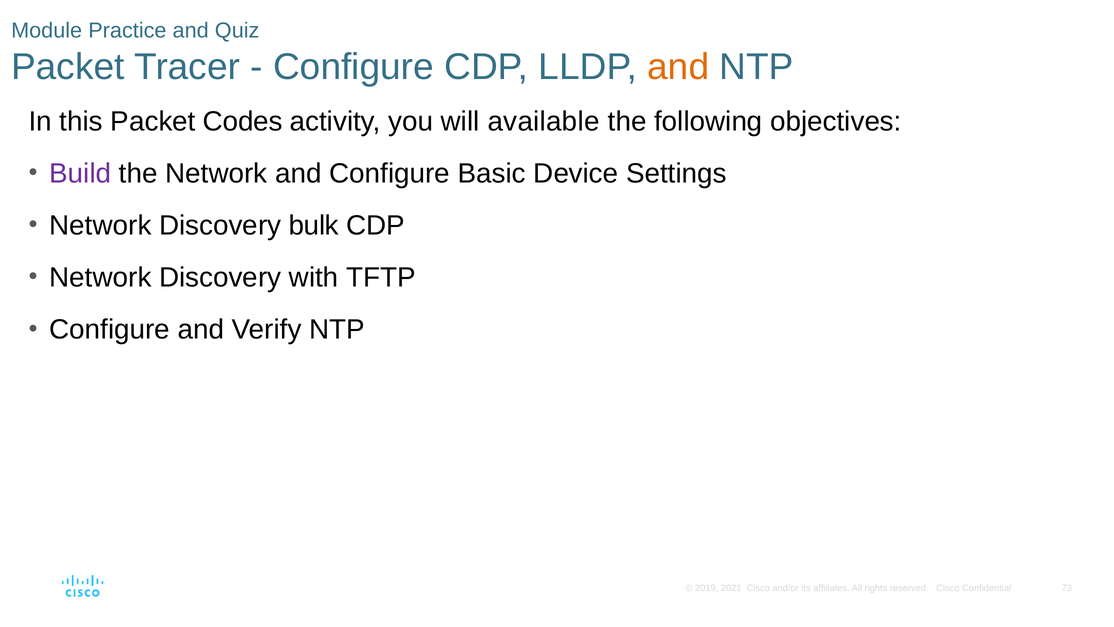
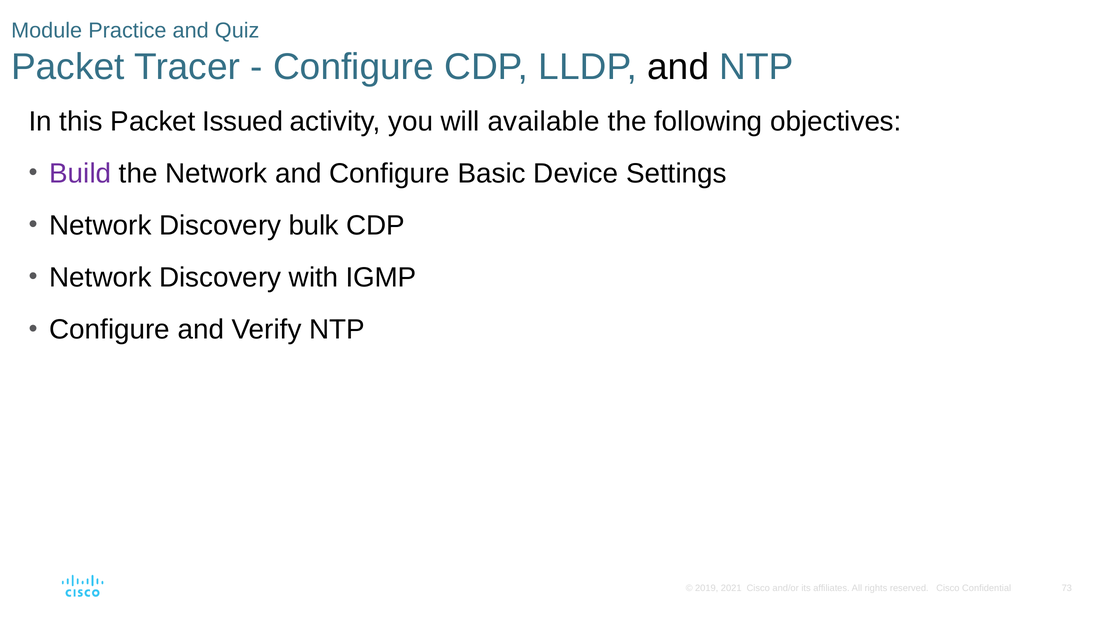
and at (678, 67) colour: orange -> black
Codes: Codes -> Issued
TFTP: TFTP -> IGMP
